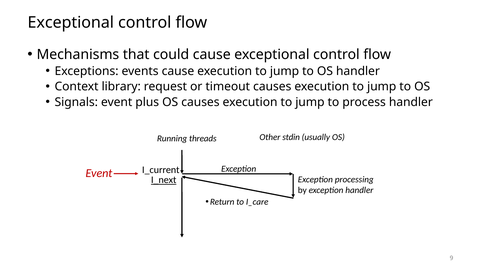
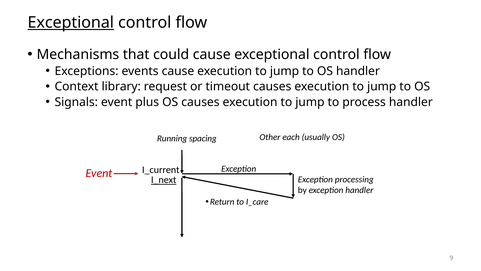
Exceptional at (71, 22) underline: none -> present
threads: threads -> spacing
stdin: stdin -> each
